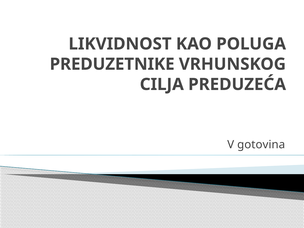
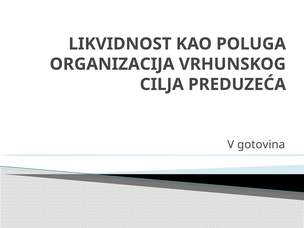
PREDUZETNIKE: PREDUZETNIKE -> ORGANIZACIJA
